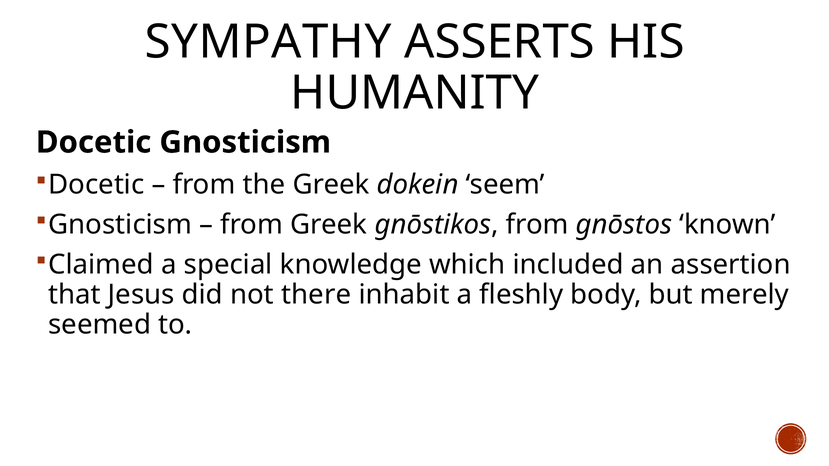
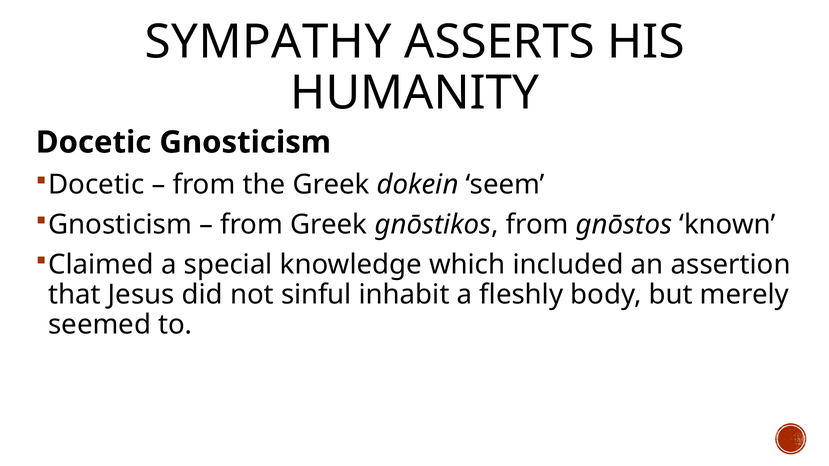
there: there -> sinful
